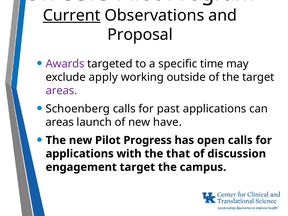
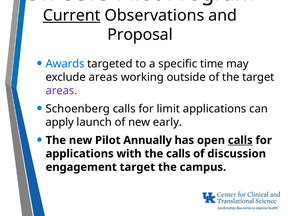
Awards colour: purple -> blue
exclude apply: apply -> areas
past: past -> limit
areas at (60, 122): areas -> apply
have: have -> early
Progress: Progress -> Annually
calls at (240, 140) underline: none -> present
the that: that -> calls
